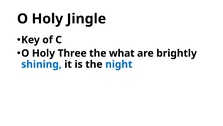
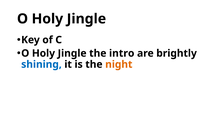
Three at (72, 53): Three -> Jingle
what: what -> intro
night colour: blue -> orange
